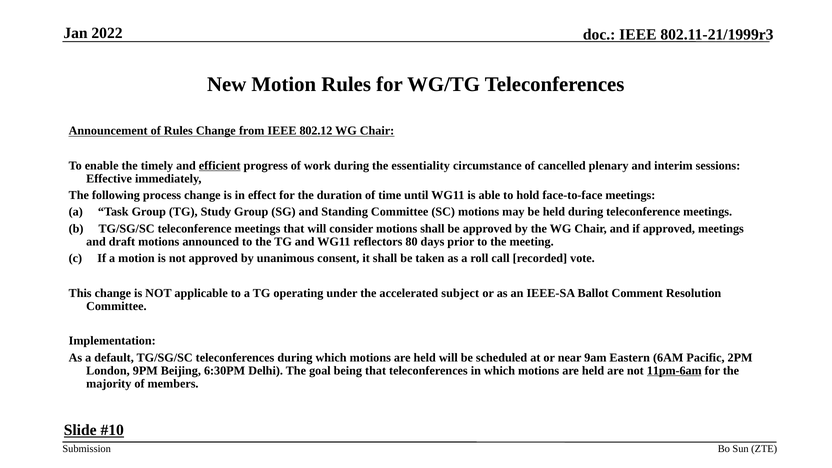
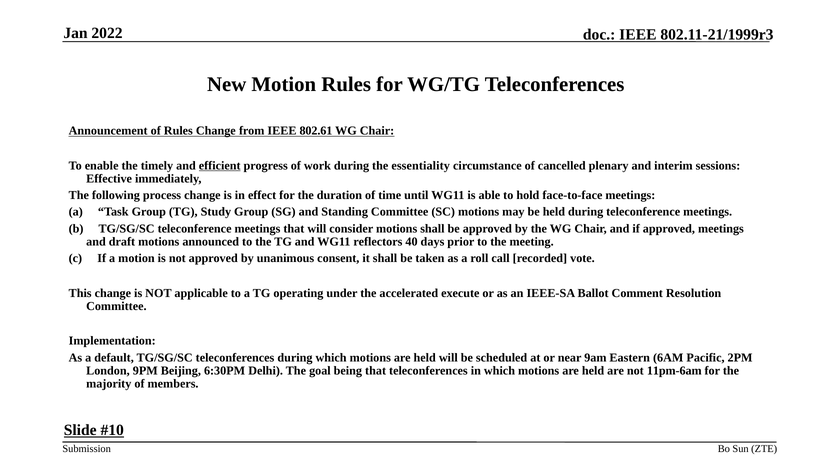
802.12: 802.12 -> 802.61
80: 80 -> 40
subject: subject -> execute
11pm-6am underline: present -> none
